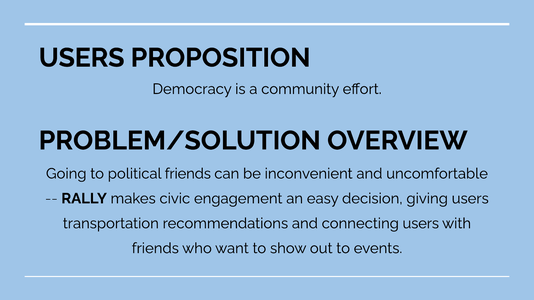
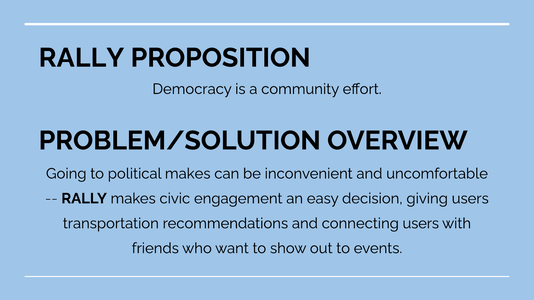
USERS at (82, 58): USERS -> RALLY
political friends: friends -> makes
